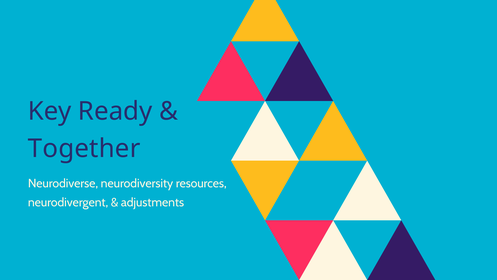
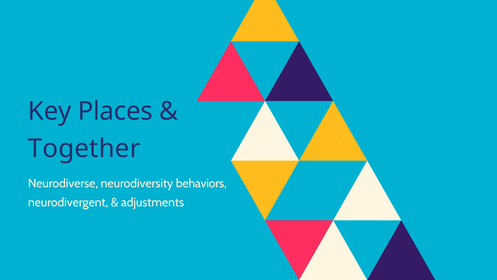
Ready: Ready -> Places
resources: resources -> behaviors
